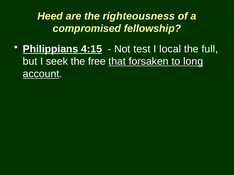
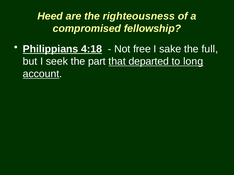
4:15: 4:15 -> 4:18
test: test -> free
local: local -> sake
free: free -> part
forsaken: forsaken -> departed
